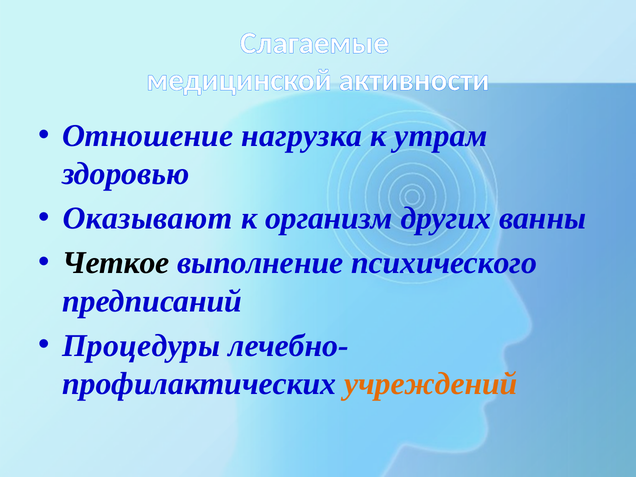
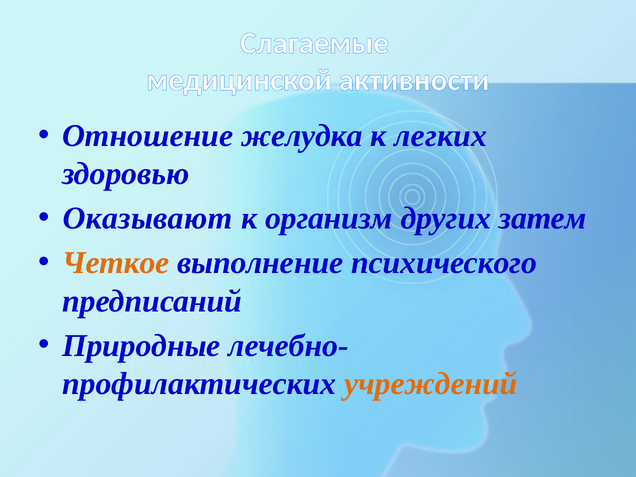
нагрузка: нагрузка -> желудка
утрам: утрам -> легких
ванны: ванны -> затем
Четкое colour: black -> orange
Процедуры: Процедуры -> Природные
